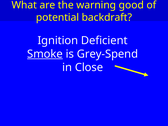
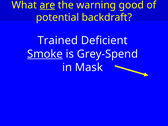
are underline: none -> present
Ignition: Ignition -> Trained
Close: Close -> Mask
